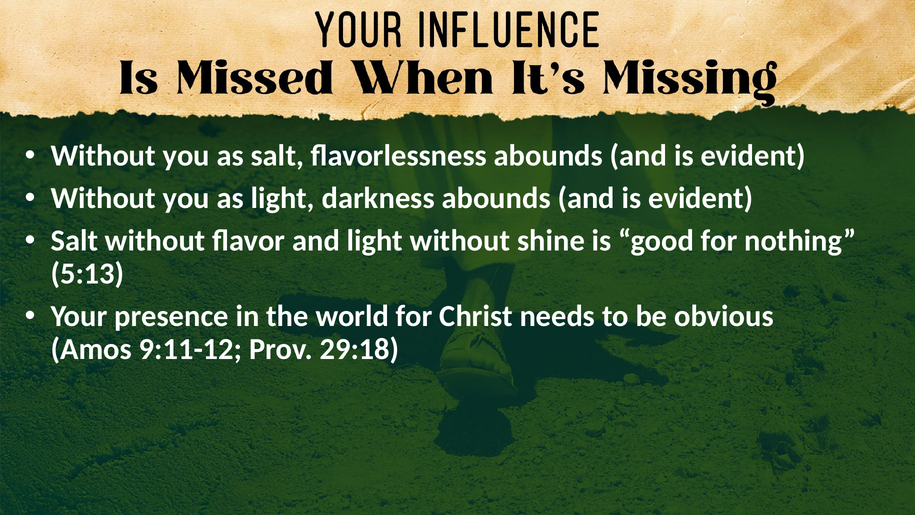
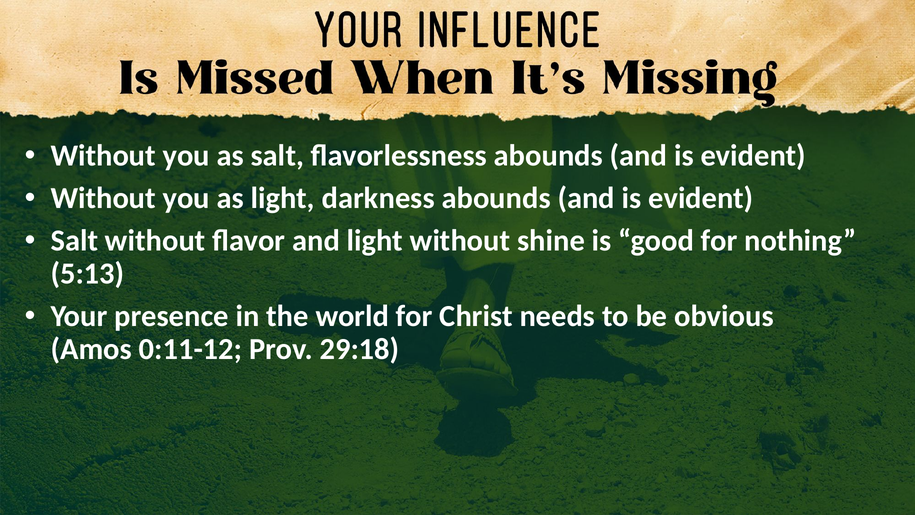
9:11-12: 9:11-12 -> 0:11-12
